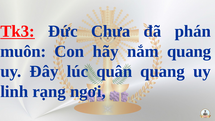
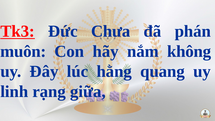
nắm quang: quang -> không
quân: quân -> hằng
ngơi: ngơi -> giữa
